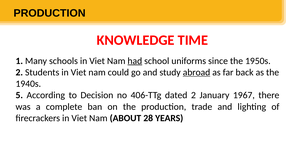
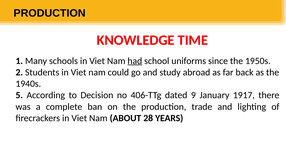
abroad underline: present -> none
dated 2: 2 -> 9
1967: 1967 -> 1917
